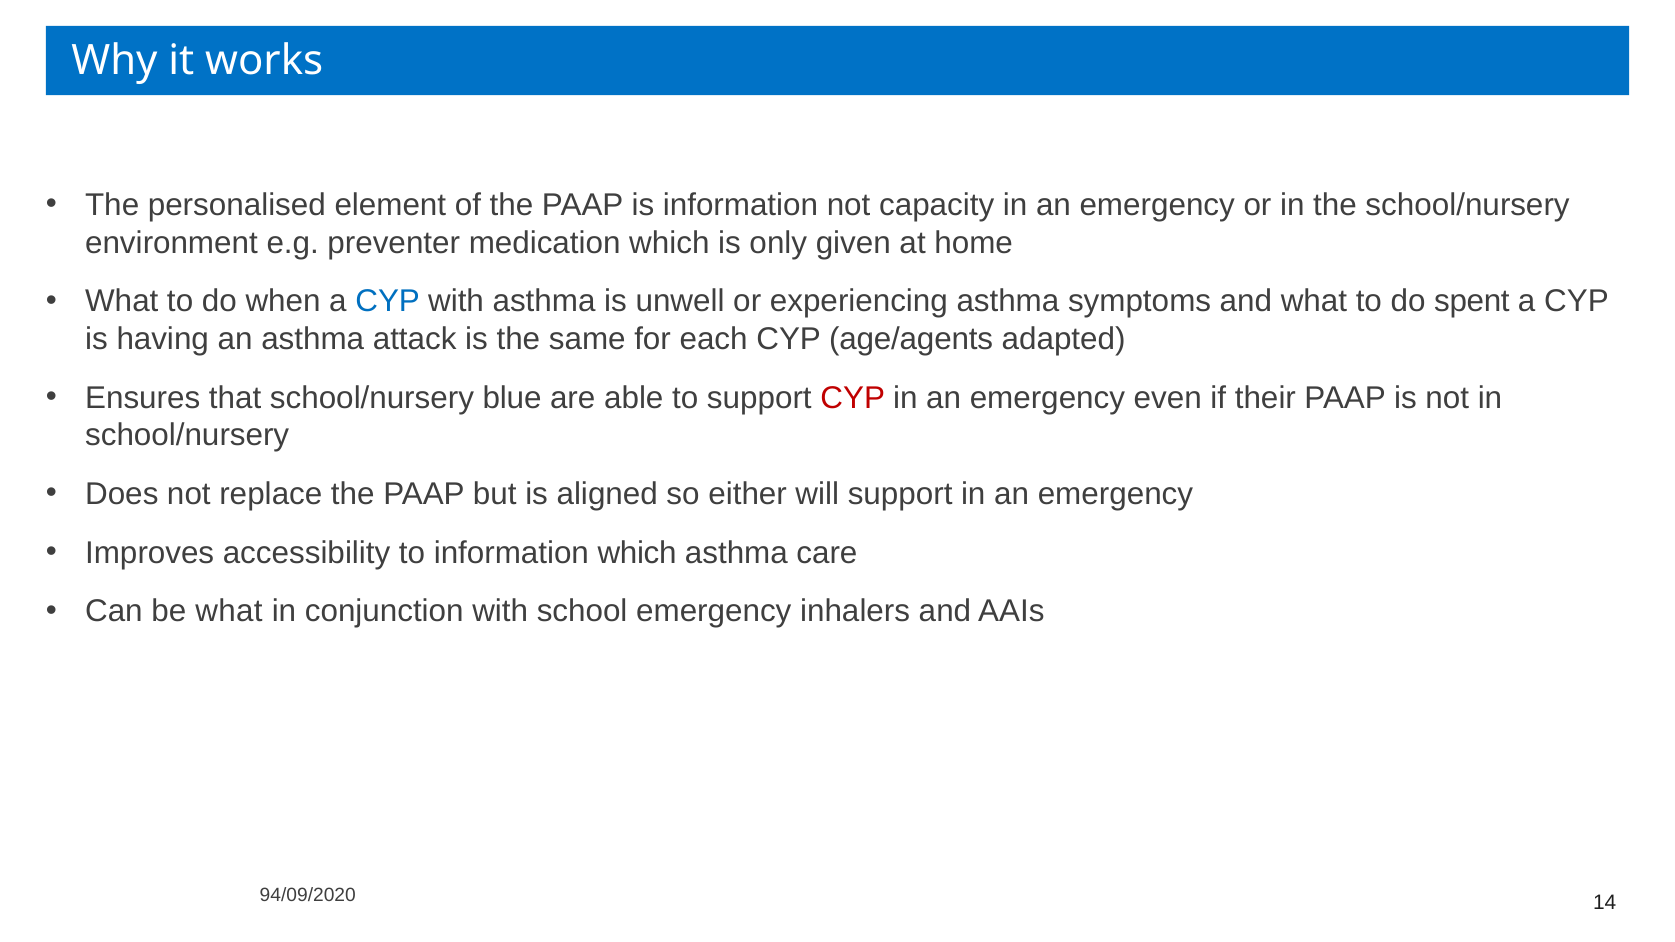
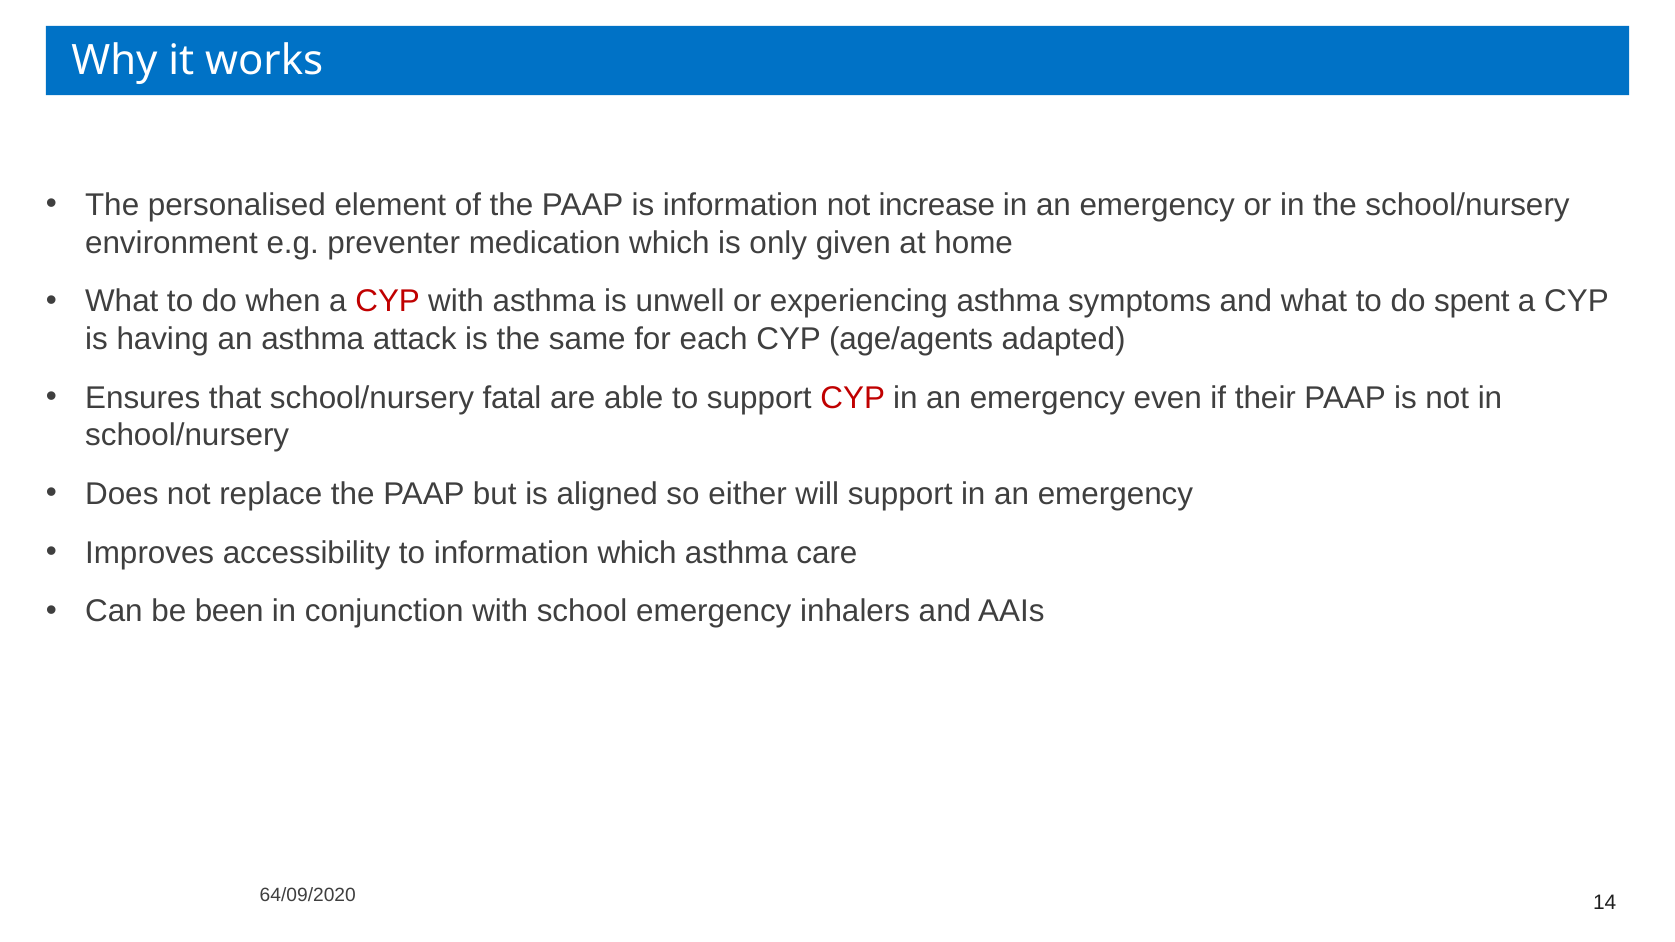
capacity: capacity -> increase
CYP at (388, 302) colour: blue -> red
blue: blue -> fatal
be what: what -> been
94/09/2020: 94/09/2020 -> 64/09/2020
